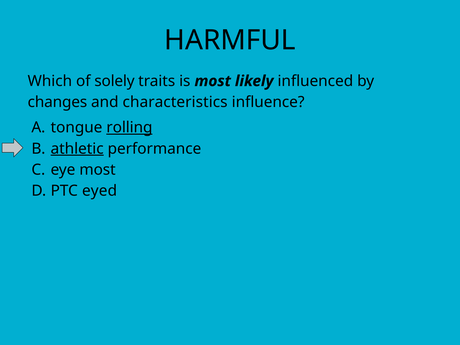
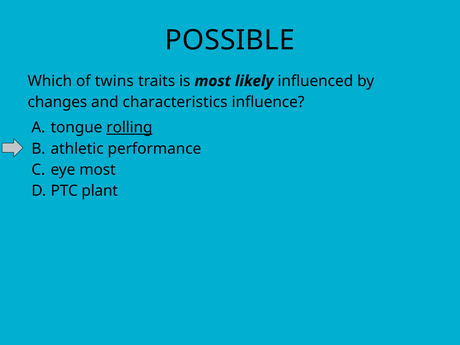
HARMFUL: HARMFUL -> POSSIBLE
solely: solely -> twins
athletic underline: present -> none
eyed: eyed -> plant
